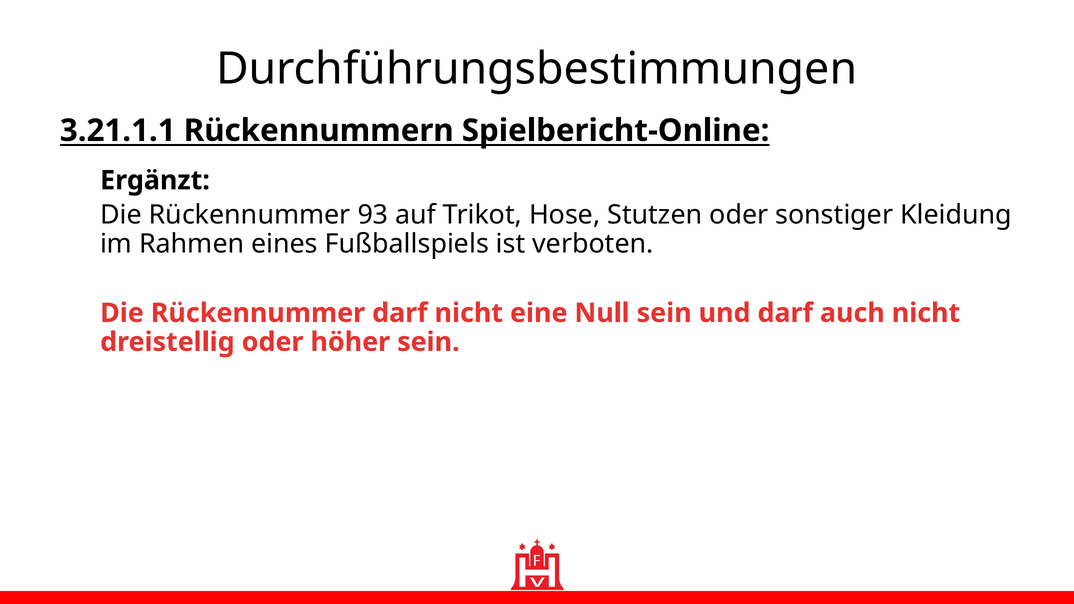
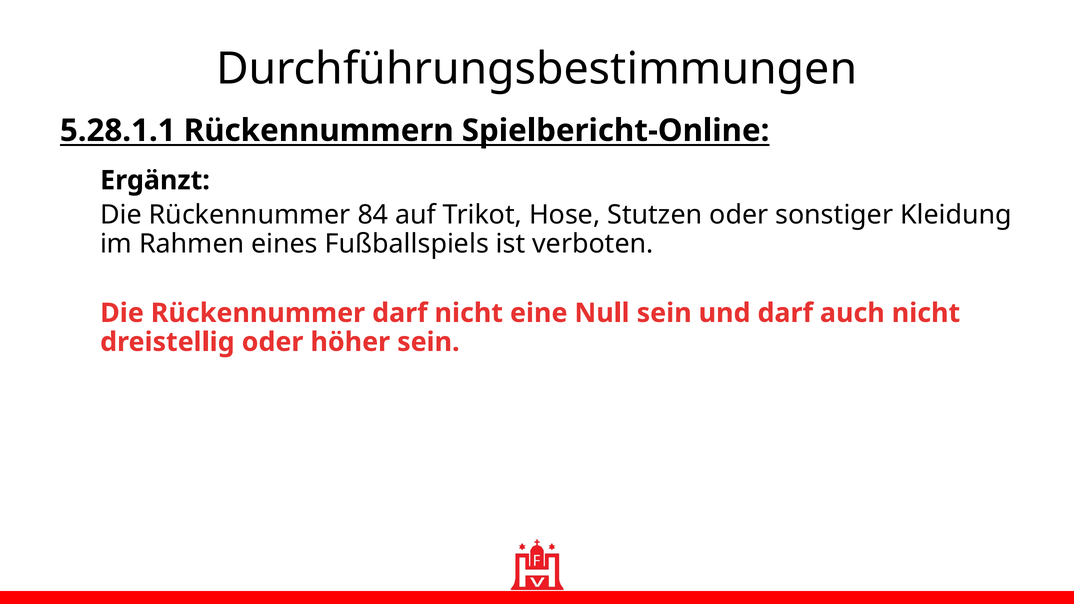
3.21.1.1: 3.21.1.1 -> 5.28.1.1
93: 93 -> 84
